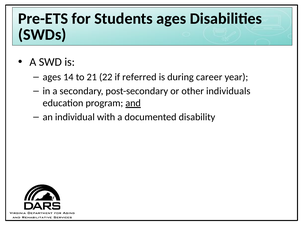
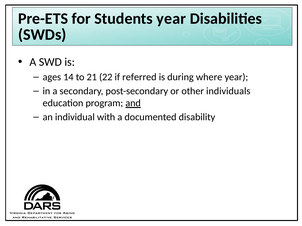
Students ages: ages -> year
career: career -> where
